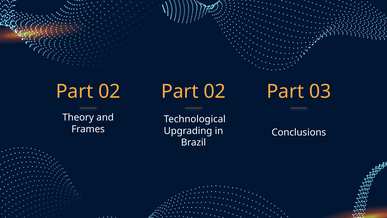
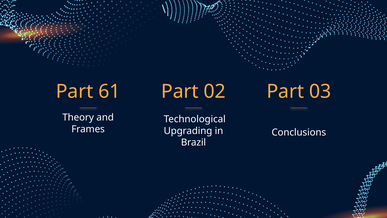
02 at (109, 91): 02 -> 61
